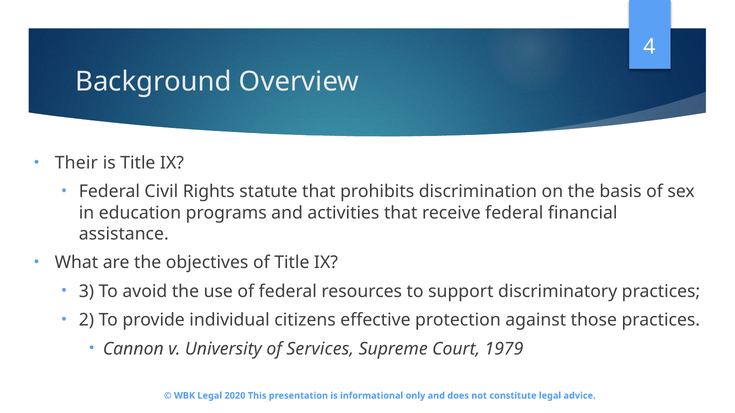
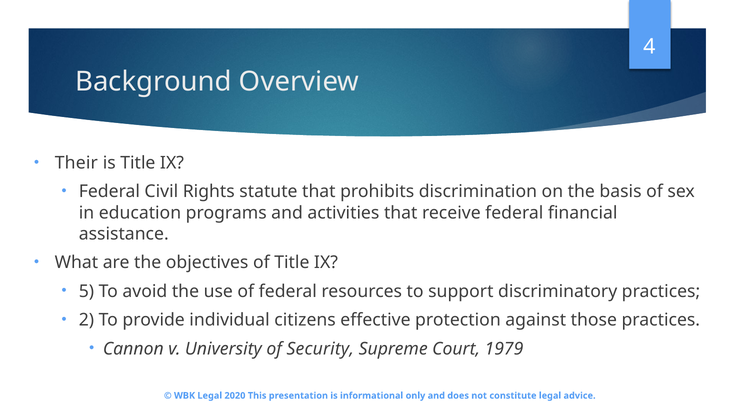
3: 3 -> 5
Services: Services -> Security
